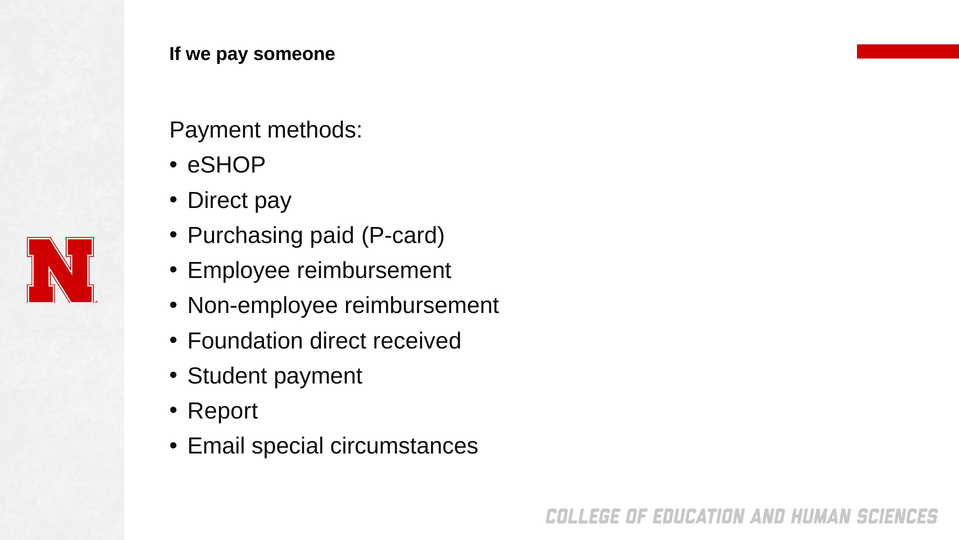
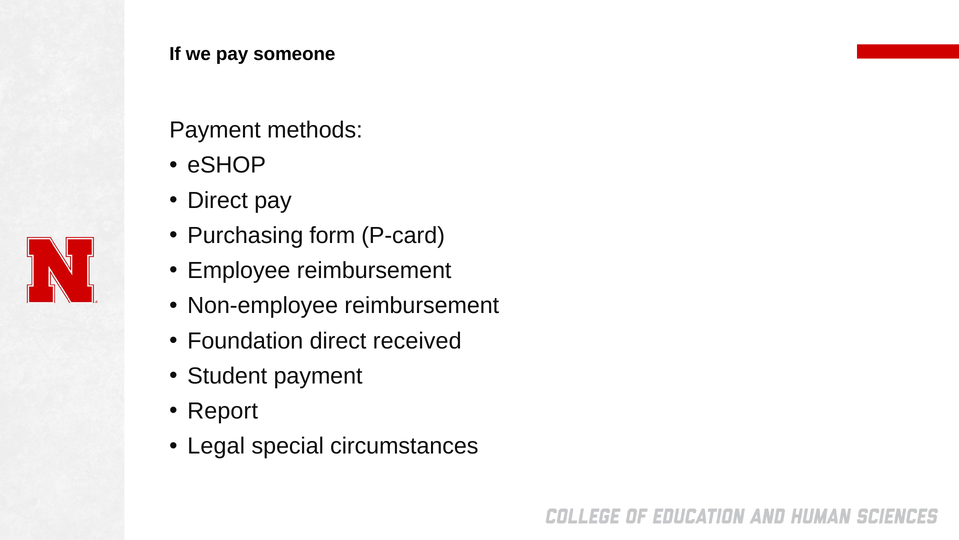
paid: paid -> form
Email: Email -> Legal
